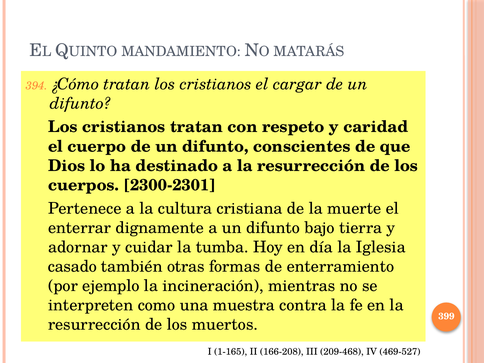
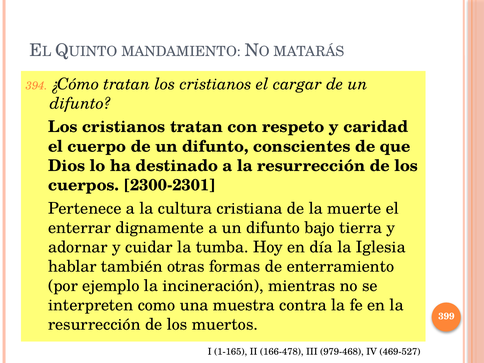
casado: casado -> hablar
166-208: 166-208 -> 166-478
209-468: 209-468 -> 979-468
